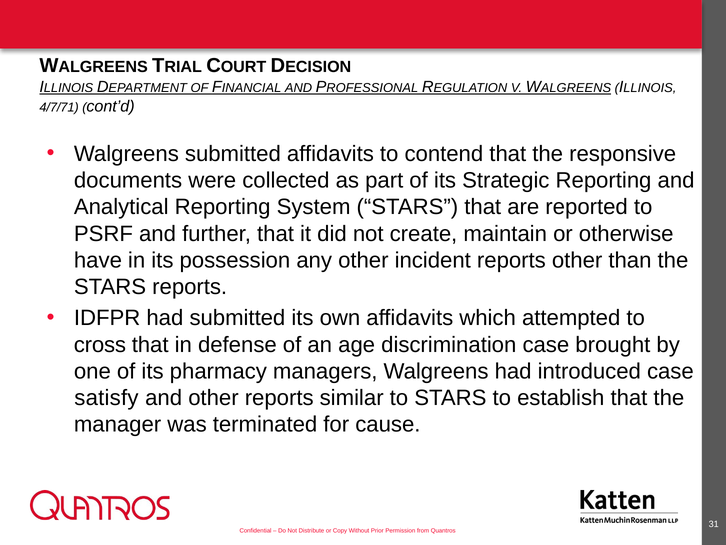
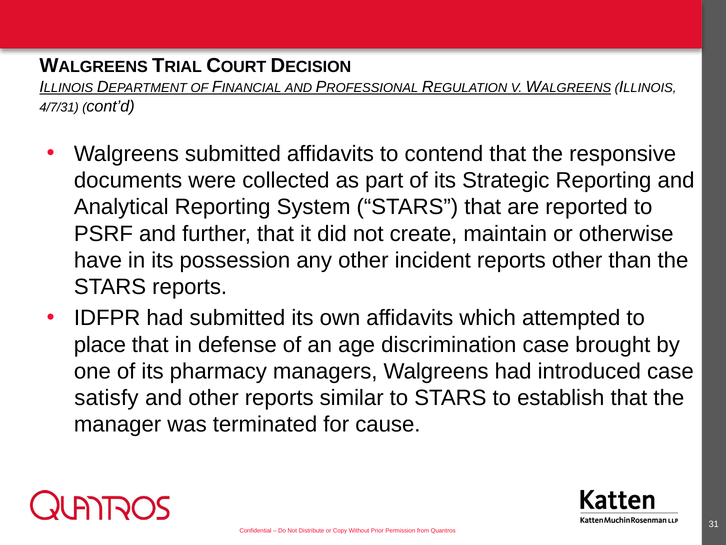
4/7/71: 4/7/71 -> 4/7/31
cross: cross -> place
